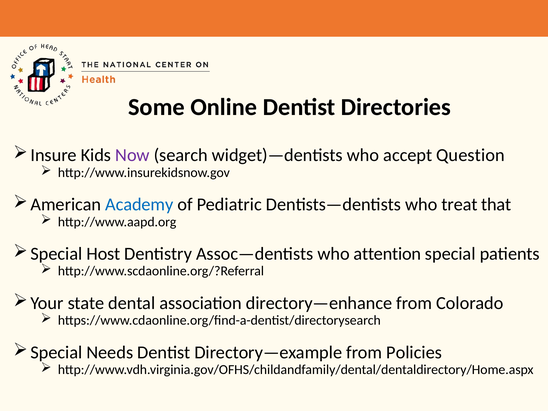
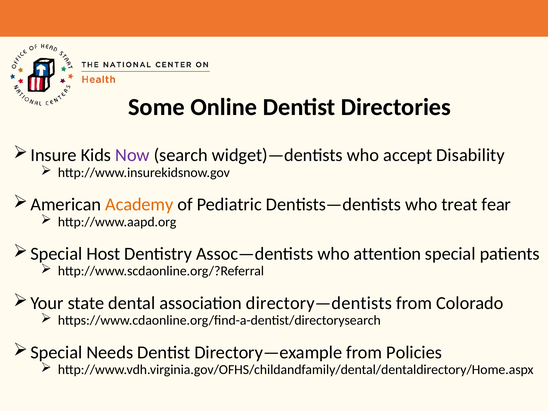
Question: Question -> Disability
Academy colour: blue -> orange
that: that -> fear
directory—enhance: directory—enhance -> directory—dentists
